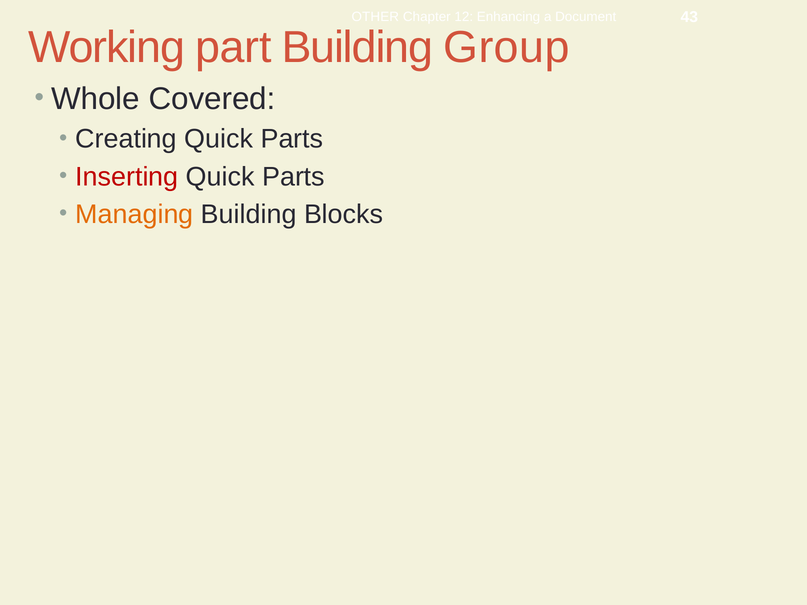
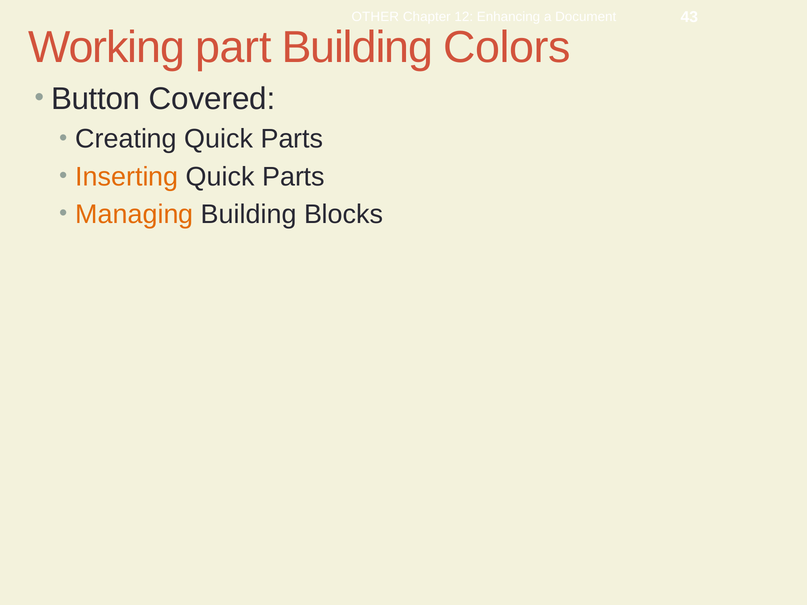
Group: Group -> Colors
Whole: Whole -> Button
Inserting colour: red -> orange
